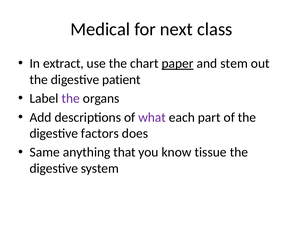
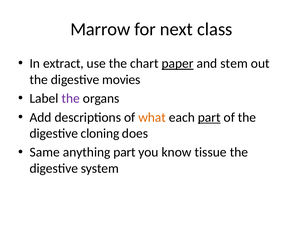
Medical: Medical -> Marrow
patient: patient -> movies
what colour: purple -> orange
part at (209, 117) underline: none -> present
factors: factors -> cloning
anything that: that -> part
